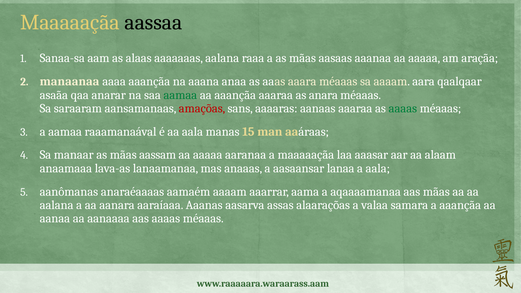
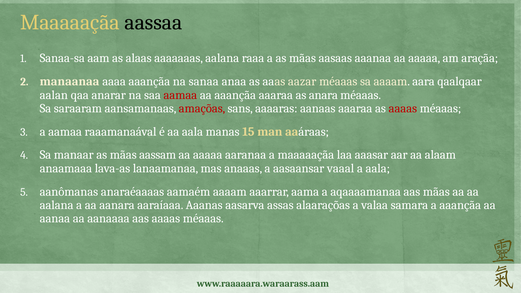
aaana: aaana -> sanaa
aaara: aaara -> aazar
asaãa: asaãa -> aalan
aamaa at (180, 95) colour: green -> red
aaaas at (403, 108) colour: green -> red
lanaa: lanaa -> vaaal
